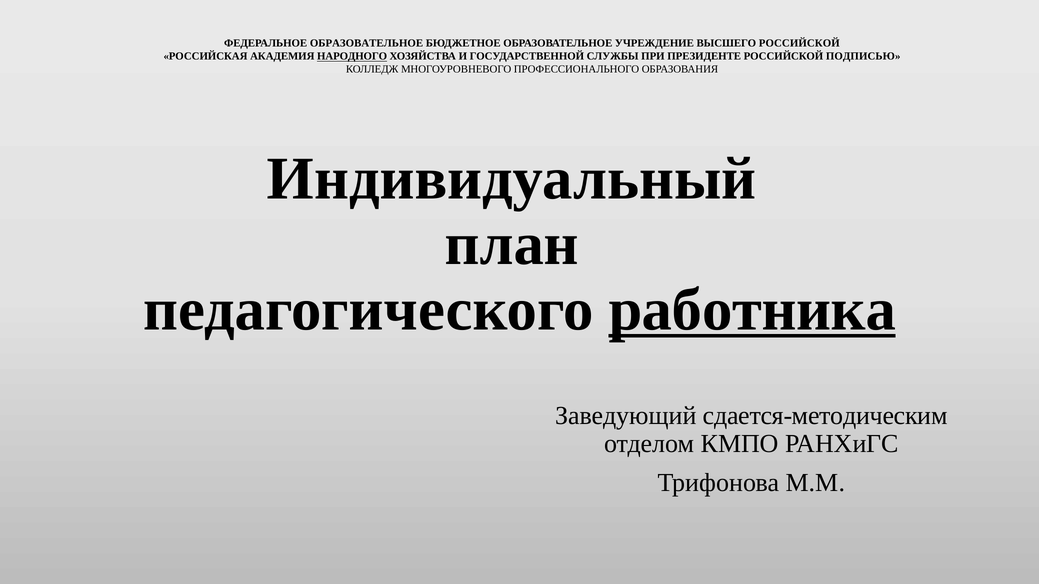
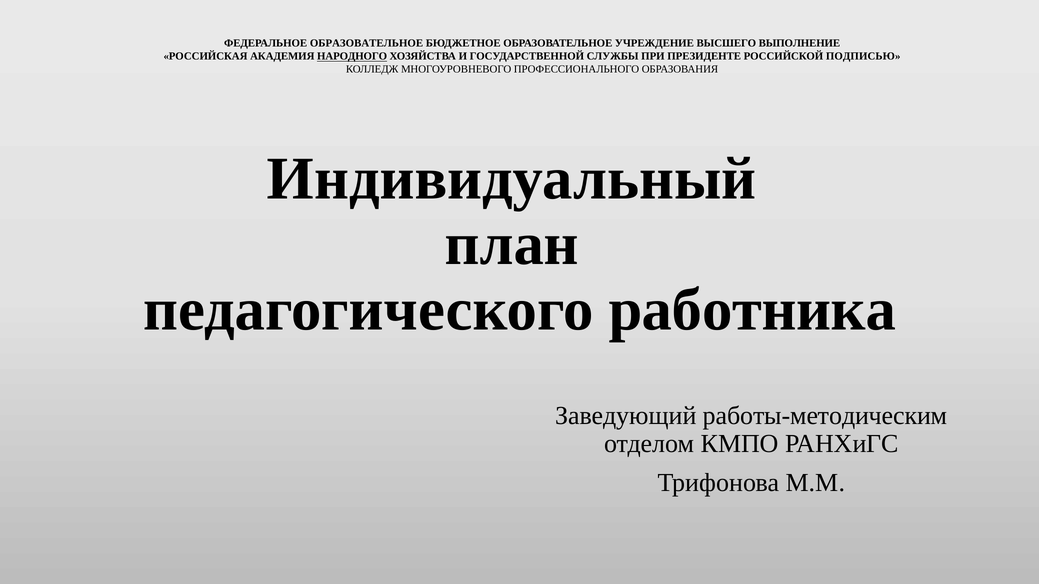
ВЫСШЕГО РОССИЙСКОЙ: РОССИЙСКОЙ -> ВЫПОЛНЕНИЕ
работника underline: present -> none
сдается-методическим: сдается-методическим -> работы-методическим
